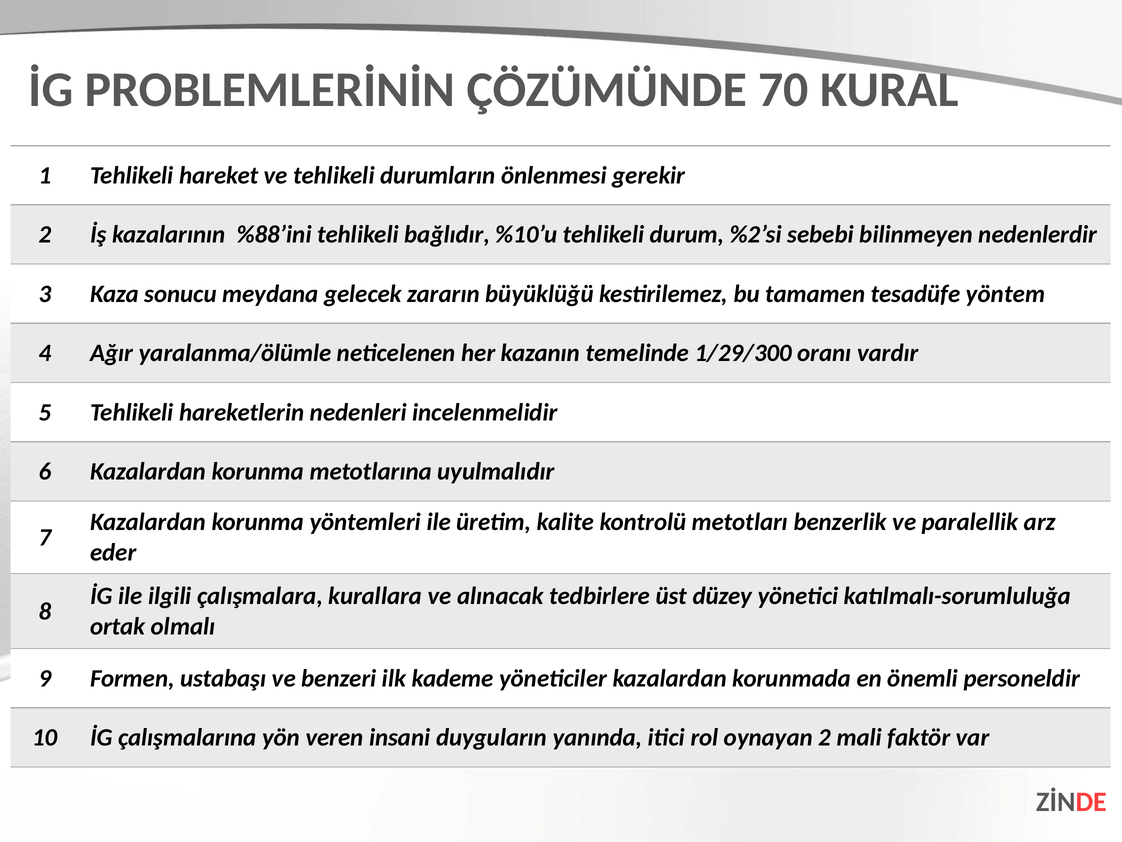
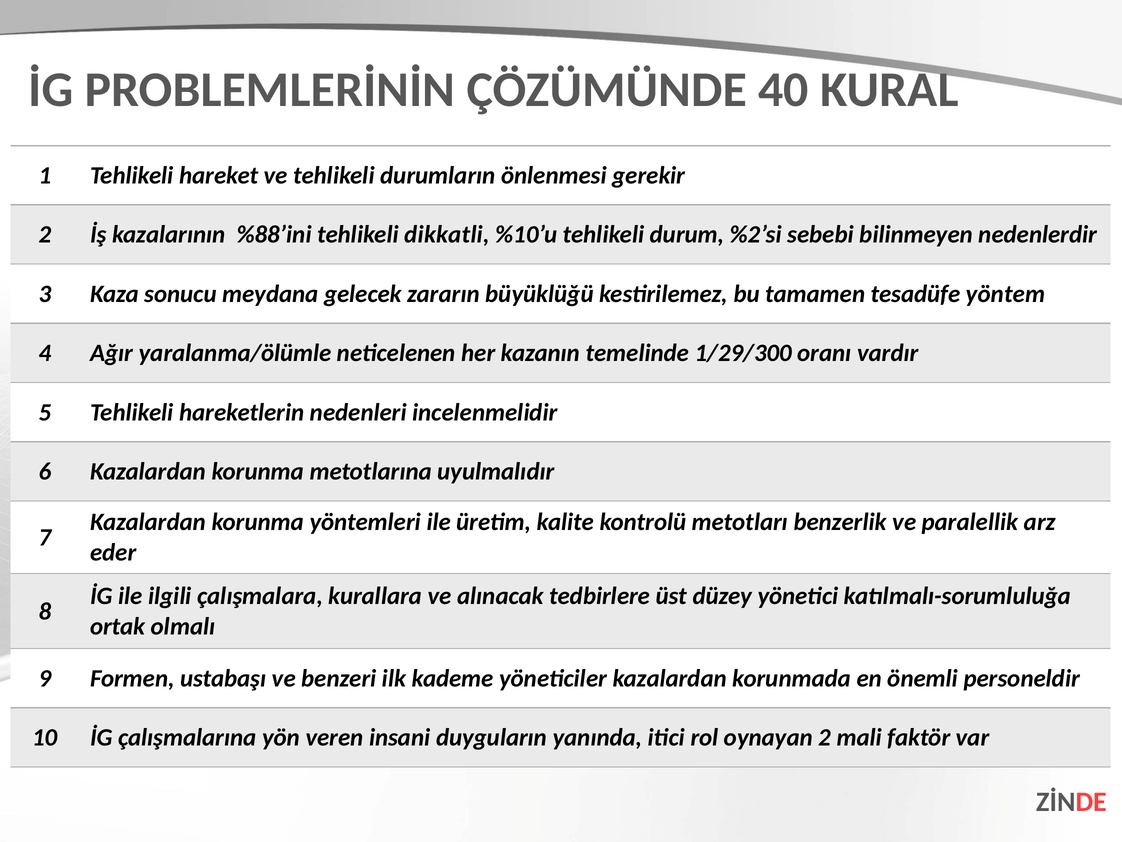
70: 70 -> 40
bağlıdır: bağlıdır -> dikkatli
